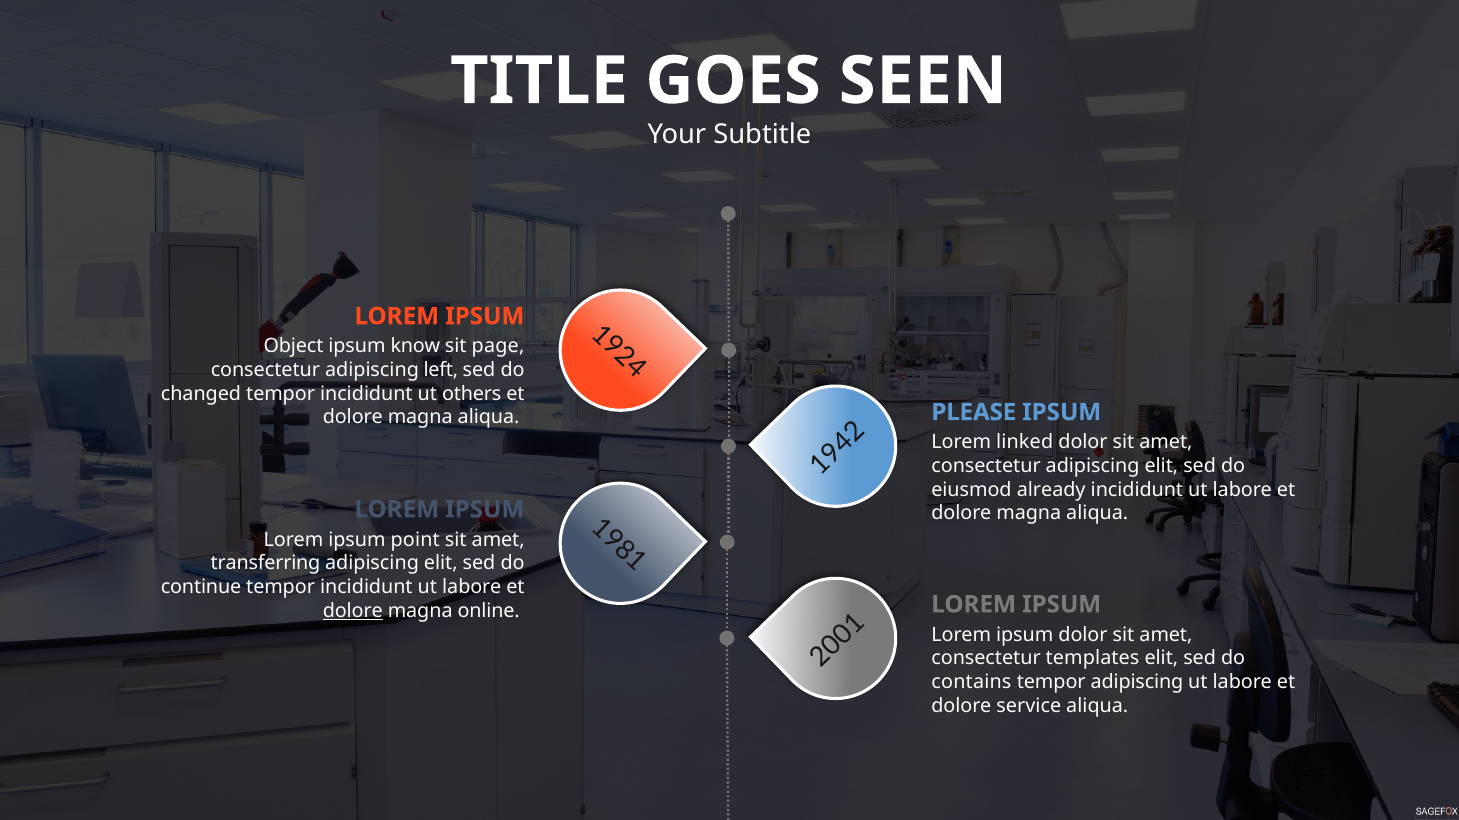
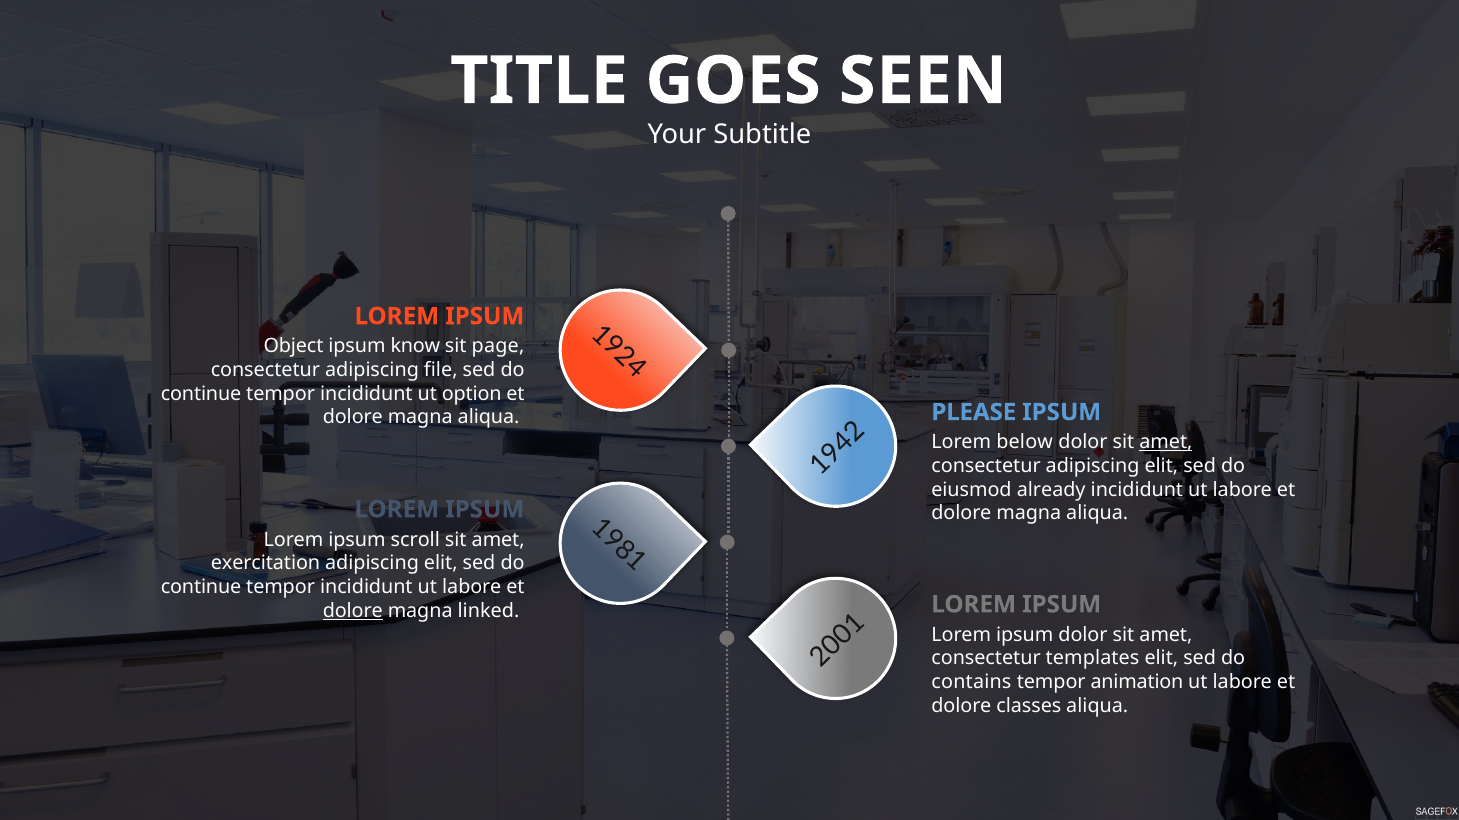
left: left -> file
changed at (201, 394): changed -> continue
others: others -> option
linked: linked -> below
amet at (1166, 443) underline: none -> present
point: point -> scroll
transferring: transferring -> exercitation
online: online -> linked
tempor adipiscing: adipiscing -> animation
service: service -> classes
